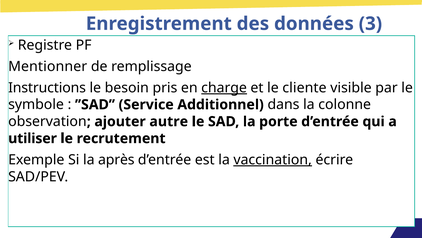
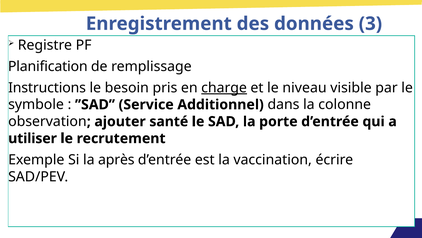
Mentionner: Mentionner -> Planification
cliente: cliente -> niveau
autre: autre -> santé
vaccination underline: present -> none
